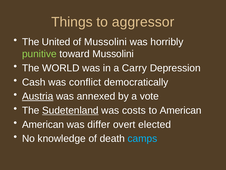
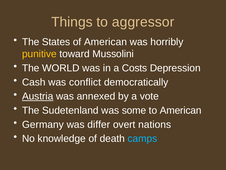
United: United -> States
of Mussolini: Mussolini -> American
punitive colour: light green -> yellow
Carry: Carry -> Costs
Sudetenland underline: present -> none
costs: costs -> some
American at (43, 124): American -> Germany
elected: elected -> nations
